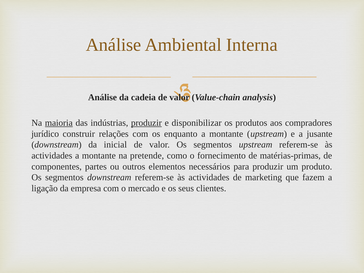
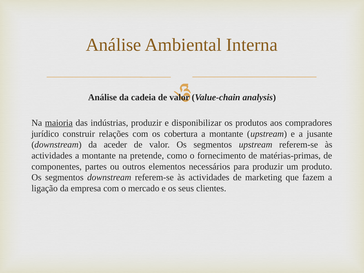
produzir at (146, 123) underline: present -> none
enquanto: enquanto -> cobertura
inicial: inicial -> aceder
